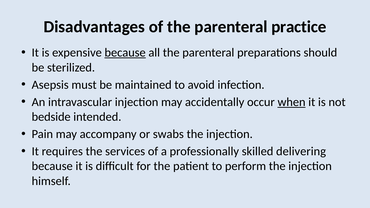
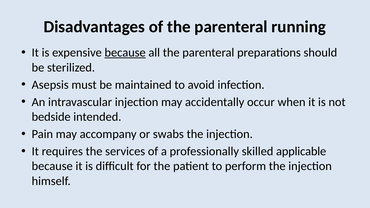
practice: practice -> running
when underline: present -> none
delivering: delivering -> applicable
